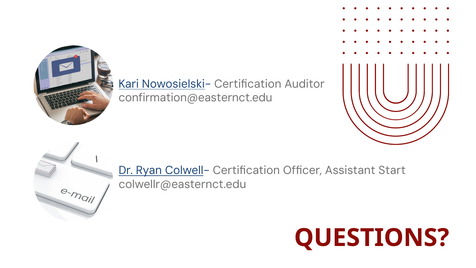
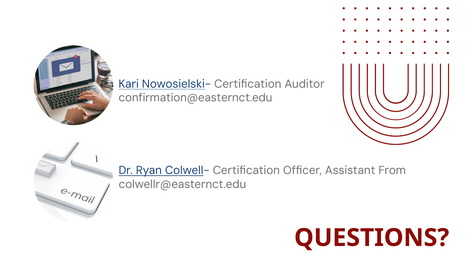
Start: Start -> From
